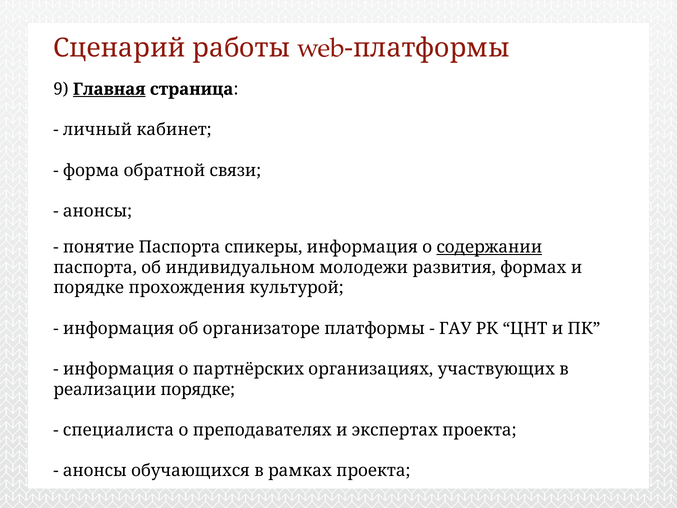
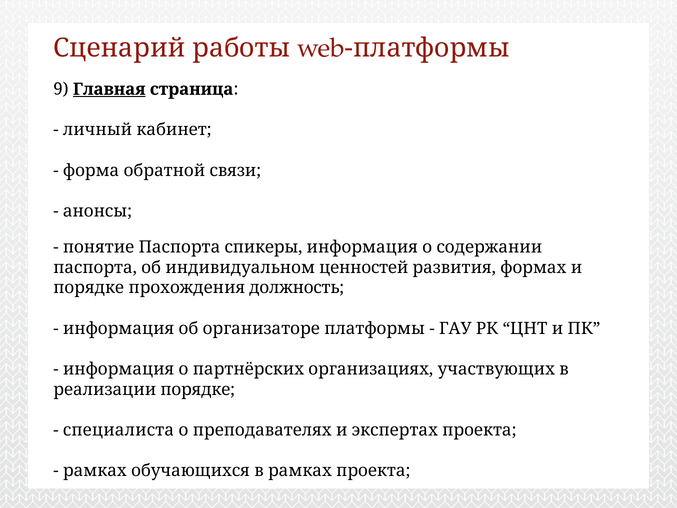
содержании underline: present -> none
молодежи: молодежи -> ценностей
культурой: культурой -> должность
анонсы at (95, 471): анонсы -> рамках
